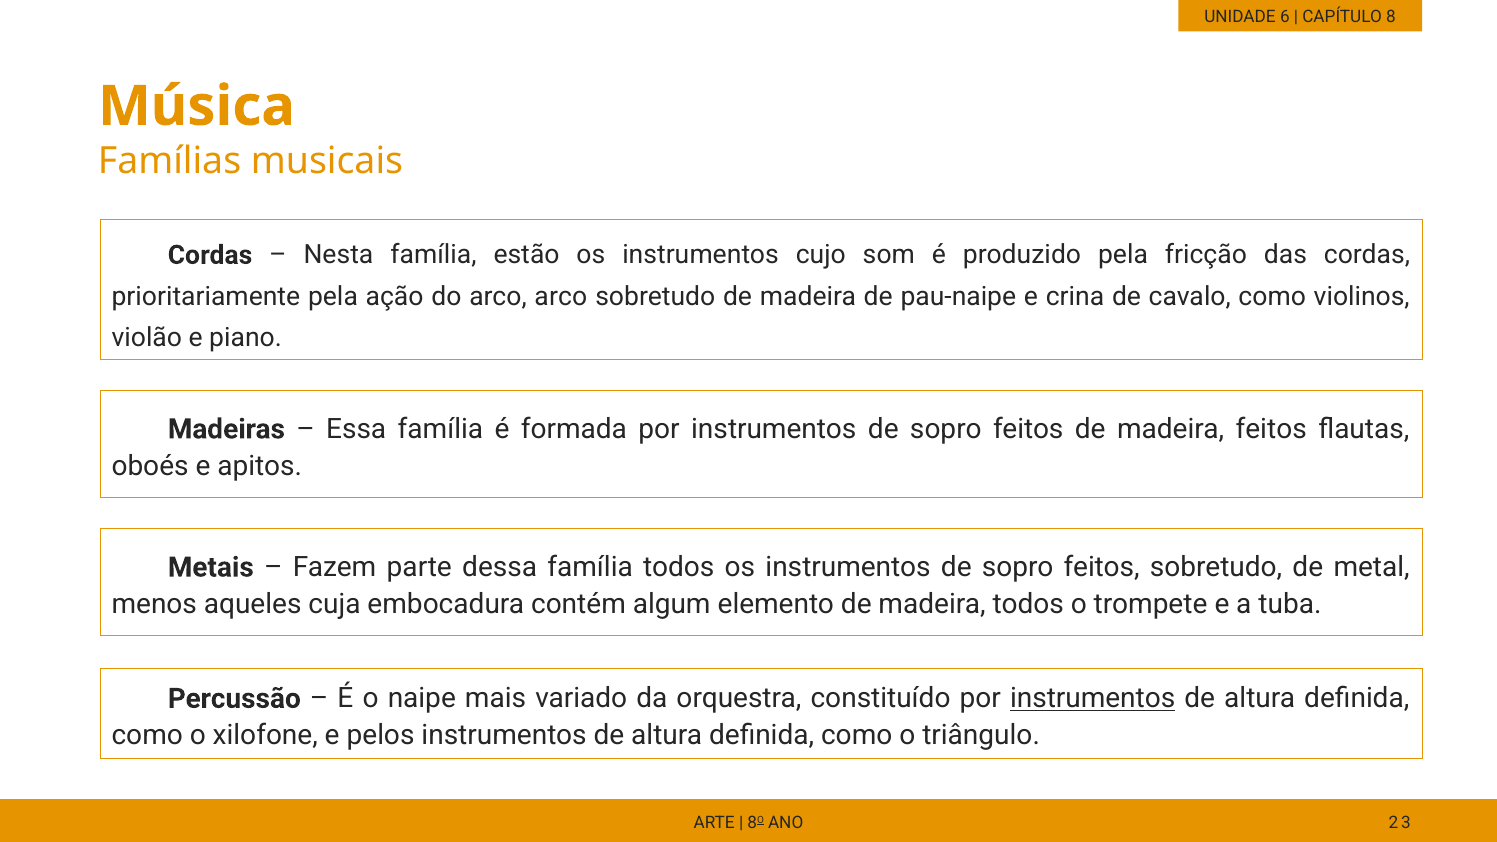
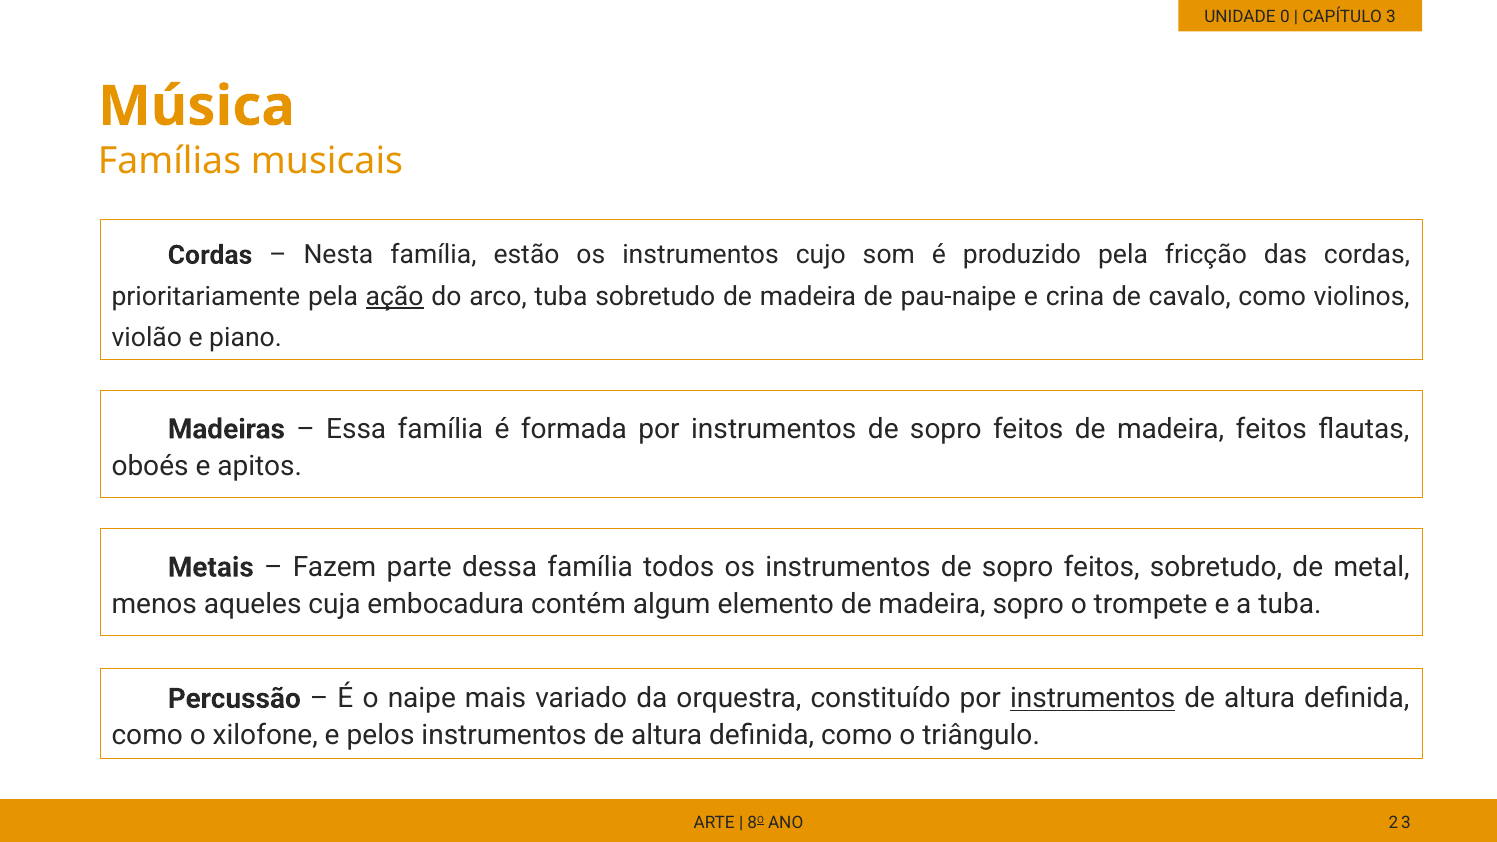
6: 6 -> 0
8: 8 -> 3
ação underline: none -> present
arco arco: arco -> tuba
madeira todos: todos -> sopro
